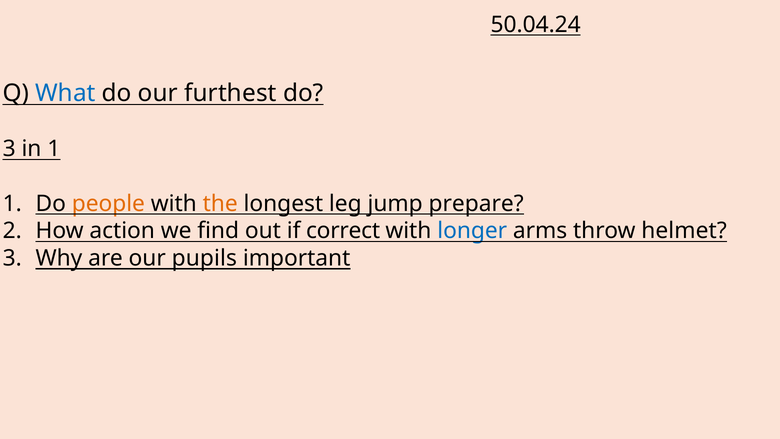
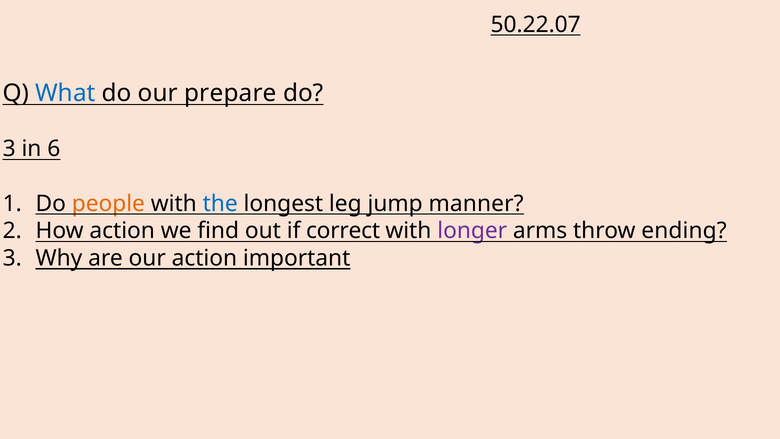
50.04.24: 50.04.24 -> 50.22.07
furthest: furthest -> prepare
in 1: 1 -> 6
the colour: orange -> blue
prepare: prepare -> manner
longer colour: blue -> purple
helmet: helmet -> ending
our pupils: pupils -> action
